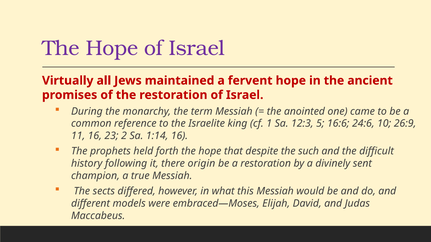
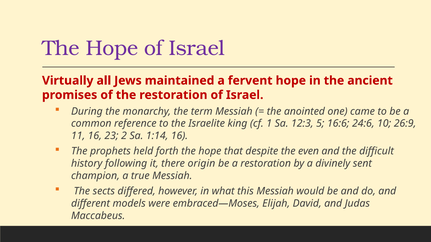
such: such -> even
